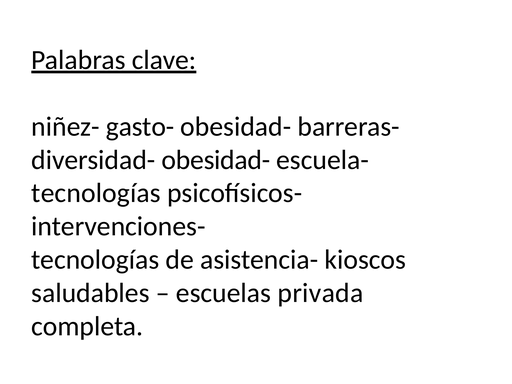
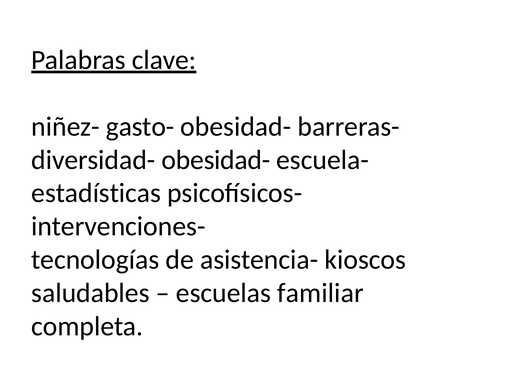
tecnologías at (96, 193): tecnologías -> estadísticas
privada: privada -> familiar
